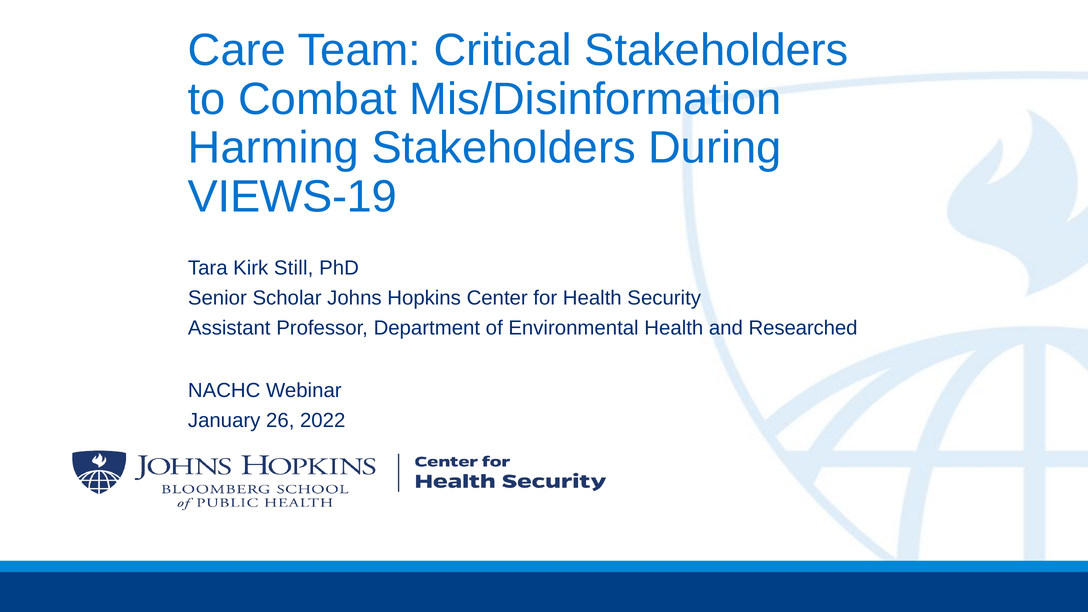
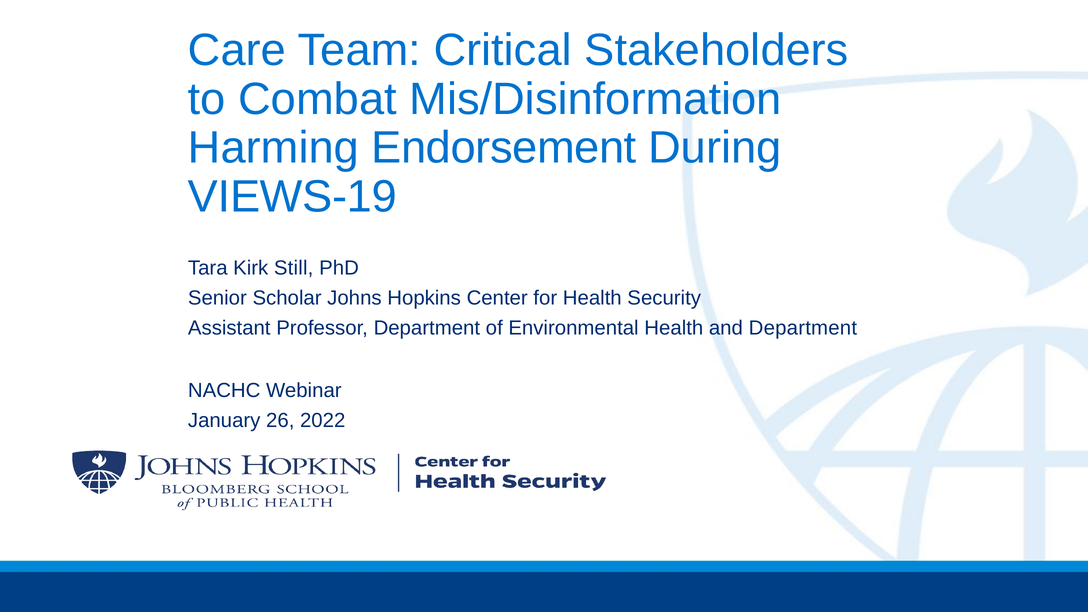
Harming Stakeholders: Stakeholders -> Endorsement
and Researched: Researched -> Department
